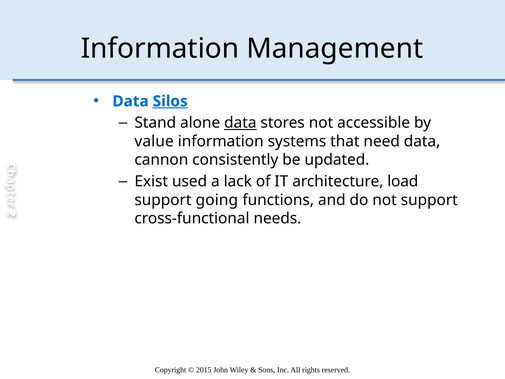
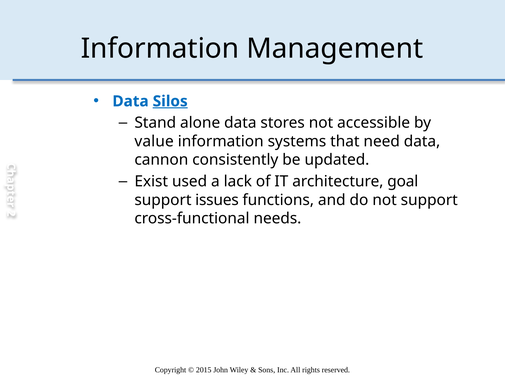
data at (240, 123) underline: present -> none
load: load -> goal
going: going -> issues
